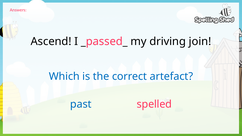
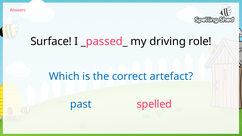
Ascend: Ascend -> Surface
join: join -> role
